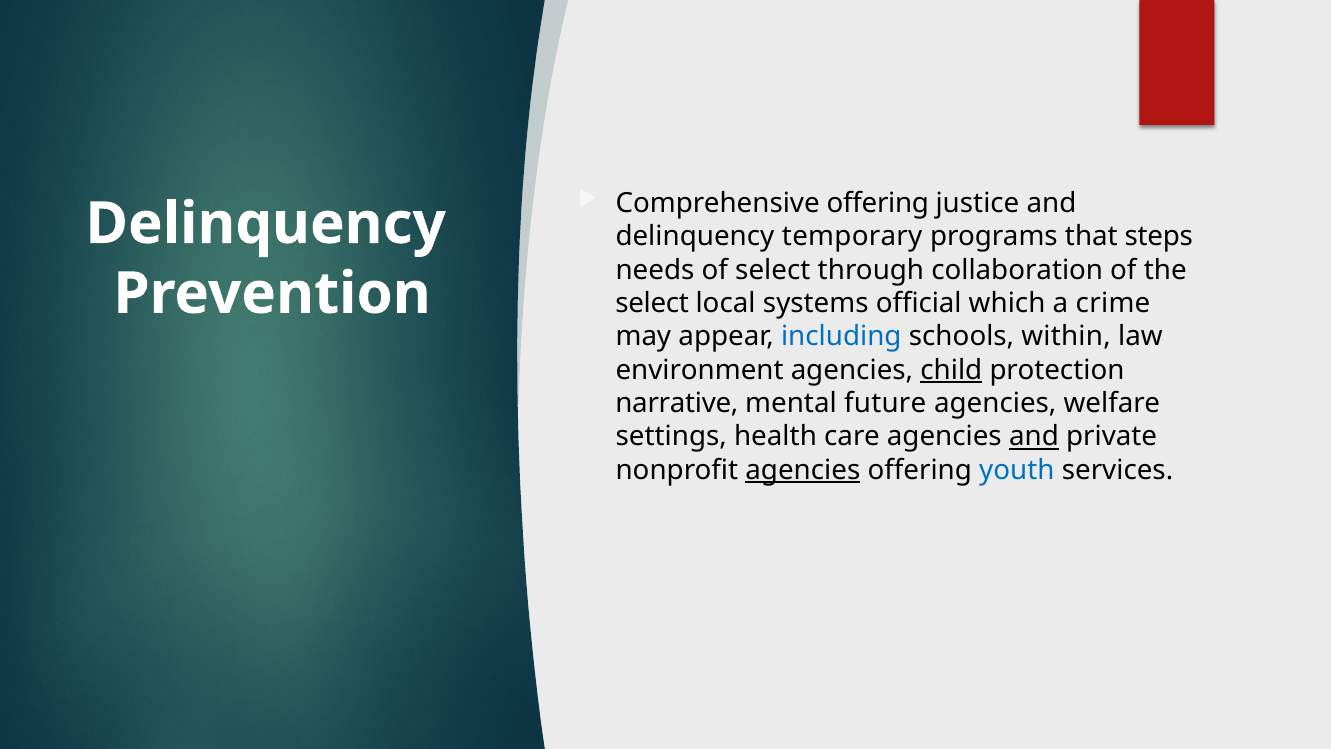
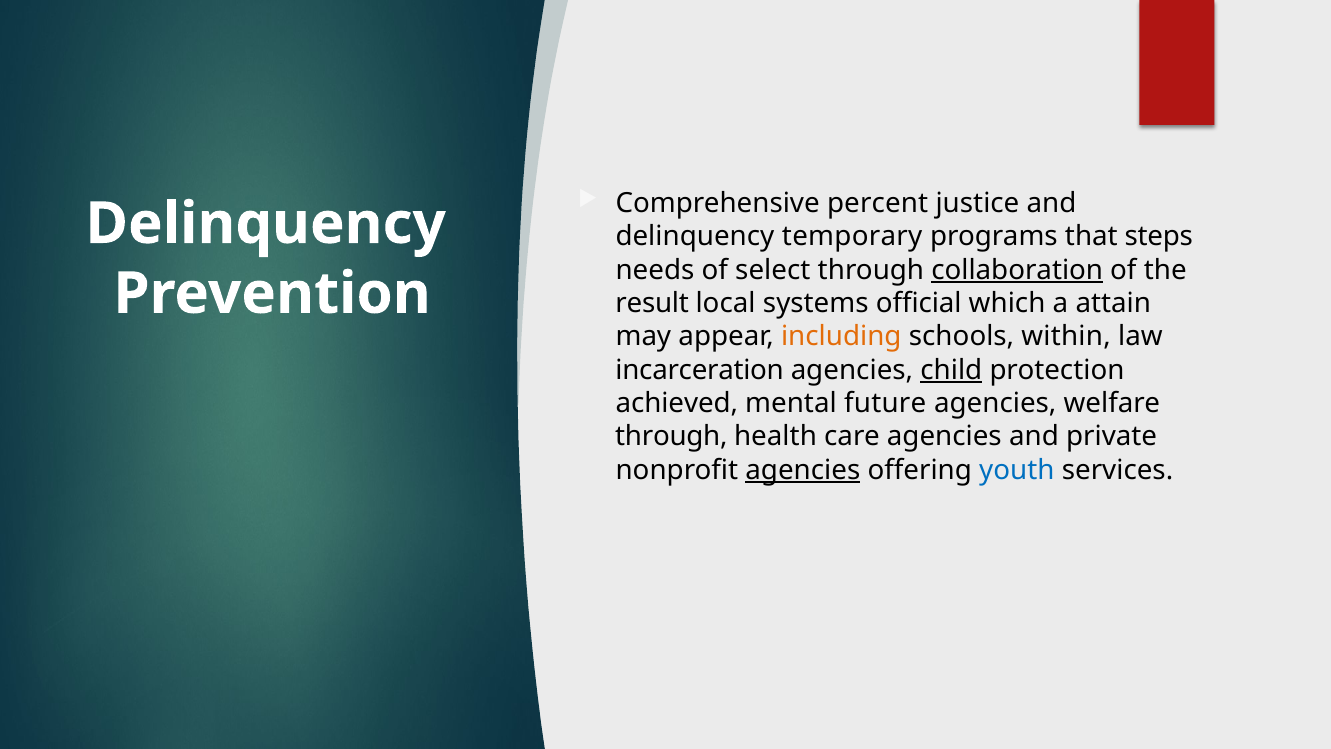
Comprehensive offering: offering -> percent
collaboration underline: none -> present
select at (652, 303): select -> result
crime: crime -> attain
including colour: blue -> orange
environment: environment -> incarceration
narrative: narrative -> achieved
settings at (671, 437): settings -> through
and at (1034, 437) underline: present -> none
